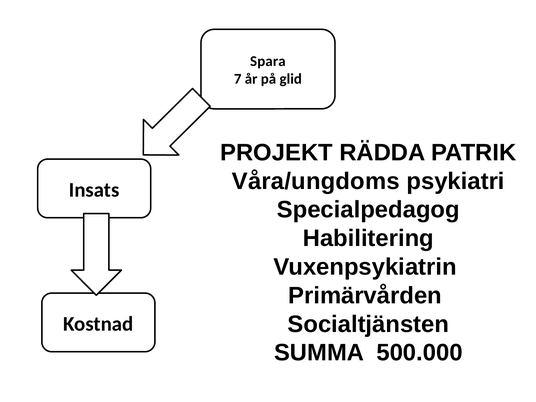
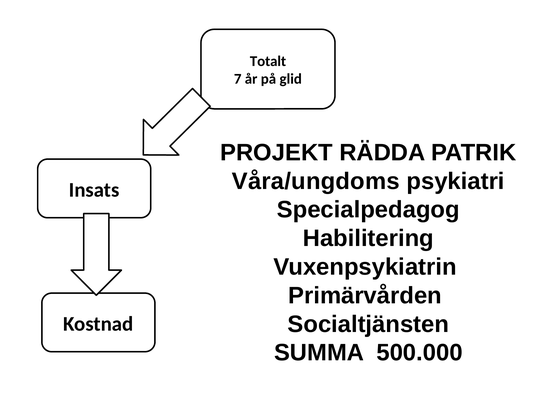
Spara: Spara -> Totalt
